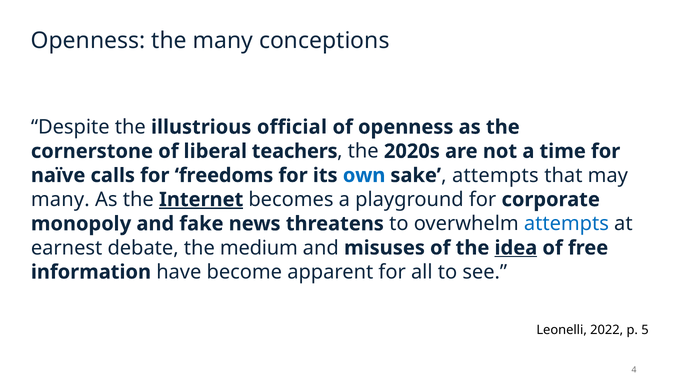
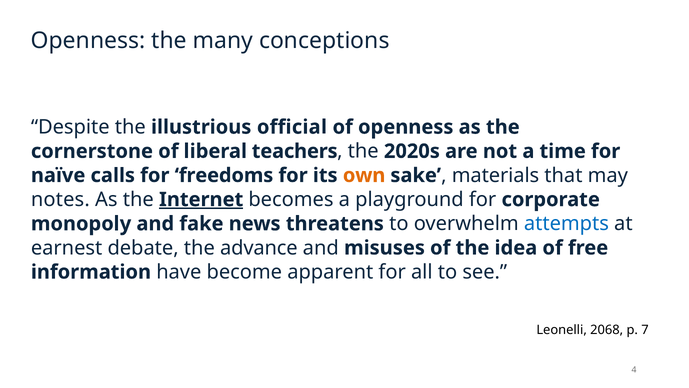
own colour: blue -> orange
attempts at (495, 175): attempts -> materials
many at (60, 199): many -> notes
medium: medium -> advance
idea underline: present -> none
2022: 2022 -> 2068
5: 5 -> 7
